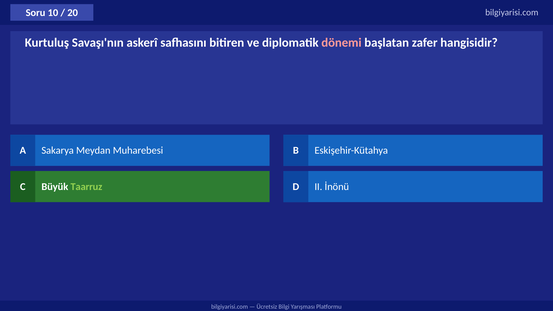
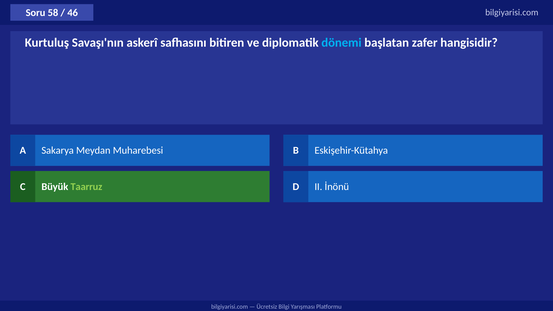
10: 10 -> 58
20: 20 -> 46
dönemi colour: pink -> light blue
